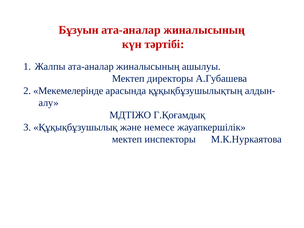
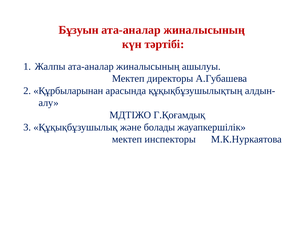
Мекемелерiнде: Мекемелерiнде -> Құрбыларынан
немесе: немесе -> болады
